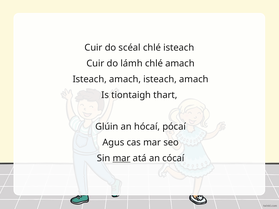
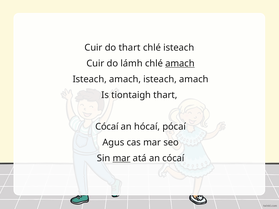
do scéal: scéal -> thart
amach at (180, 63) underline: none -> present
Glúin at (107, 127): Glúin -> Cócaí
